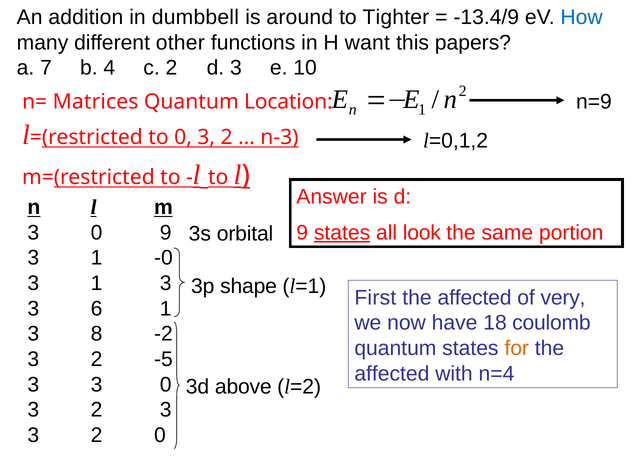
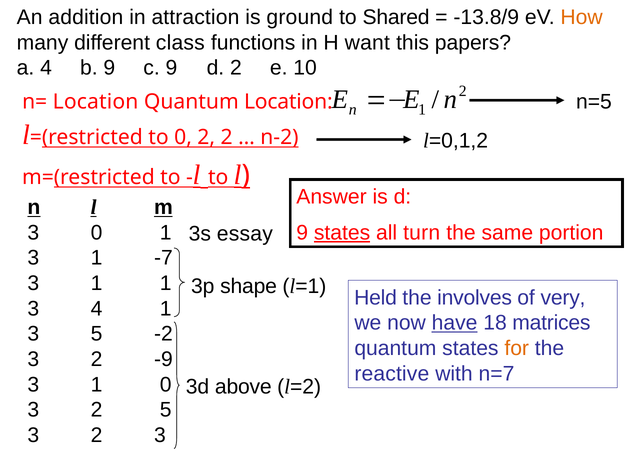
dumbbell: dumbbell -> attraction
around: around -> ground
Tighter: Tighter -> Shared
-13.4/9: -13.4/9 -> -13.8/9
How colour: blue -> orange
other: other -> class
a 7: 7 -> 4
b 4: 4 -> 9
c 2: 2 -> 9
d 3: 3 -> 2
n=9: n=9 -> n=5
n= Matrices: Matrices -> Location
to 0 3: 3 -> 2
n-3: n-3 -> n-2
0 9: 9 -> 1
look: look -> turn
orbital: orbital -> essay
-0: -0 -> -7
3 1 3: 3 -> 1
First: First -> Held
affected at (475, 297): affected -> involves
3 6: 6 -> 4
have underline: none -> present
coulomb: coulomb -> matrices
3 8: 8 -> 5
-5: -5 -> -9
affected at (392, 373): affected -> reactive
n=4: n=4 -> n=7
3 at (97, 384): 3 -> 1
2 3: 3 -> 5
2 0: 0 -> 3
